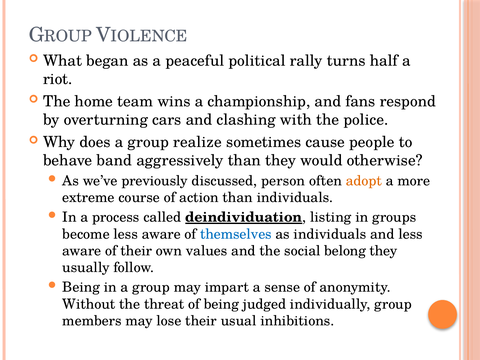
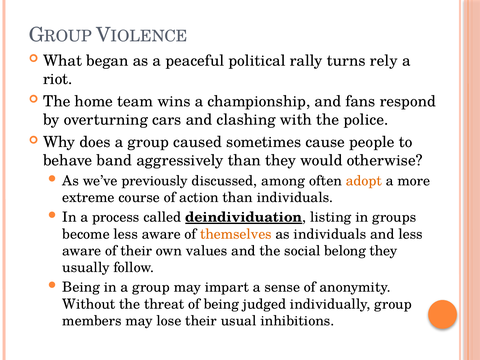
half: half -> rely
realize: realize -> caused
person: person -> among
themselves colour: blue -> orange
